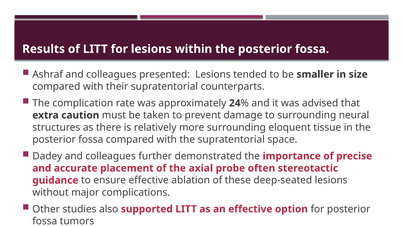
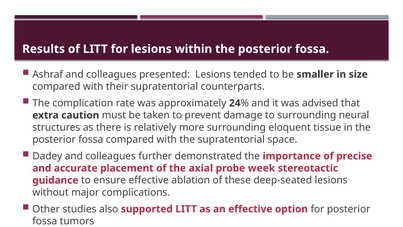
often: often -> week
